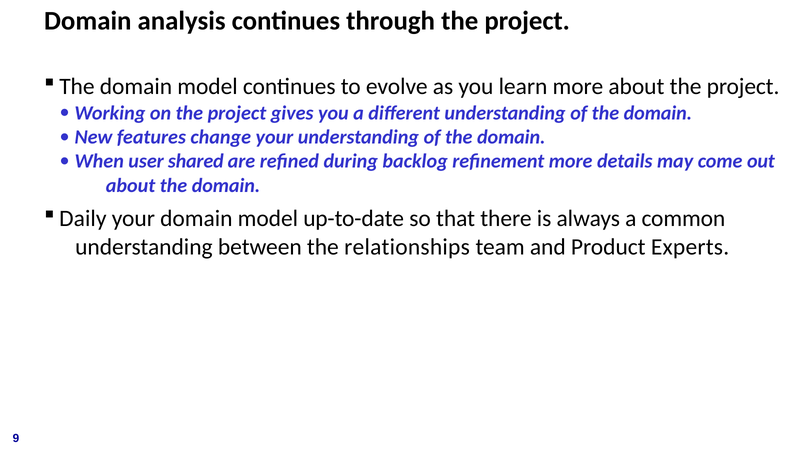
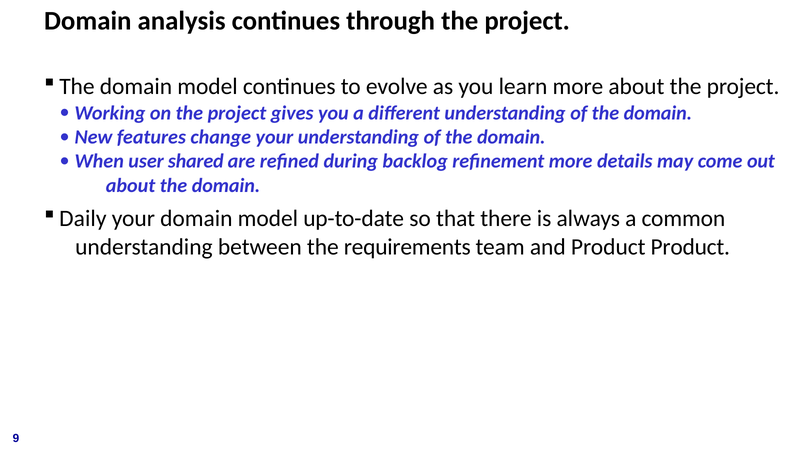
relationships: relationships -> requirements
Product Experts: Experts -> Product
